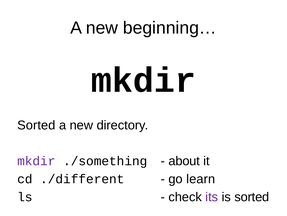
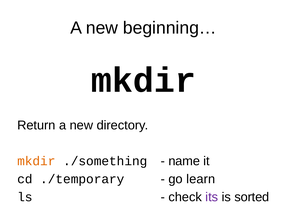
Sorted at (36, 125): Sorted -> Return
mkdir at (36, 161) colour: purple -> orange
about: about -> name
./different: ./different -> ./temporary
